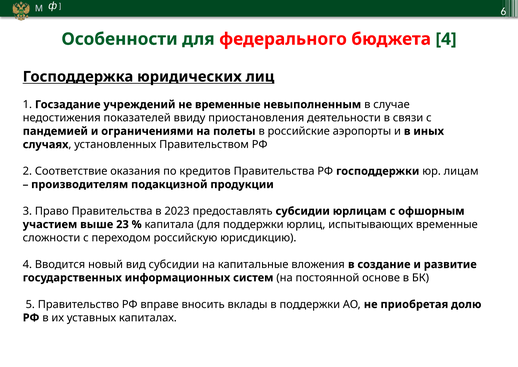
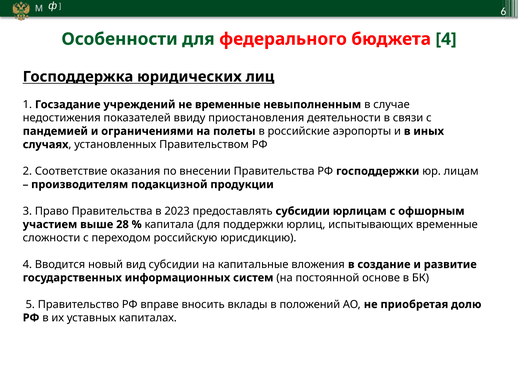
кредитов: кредитов -> внесении
23: 23 -> 28
в поддержки: поддержки -> положений
